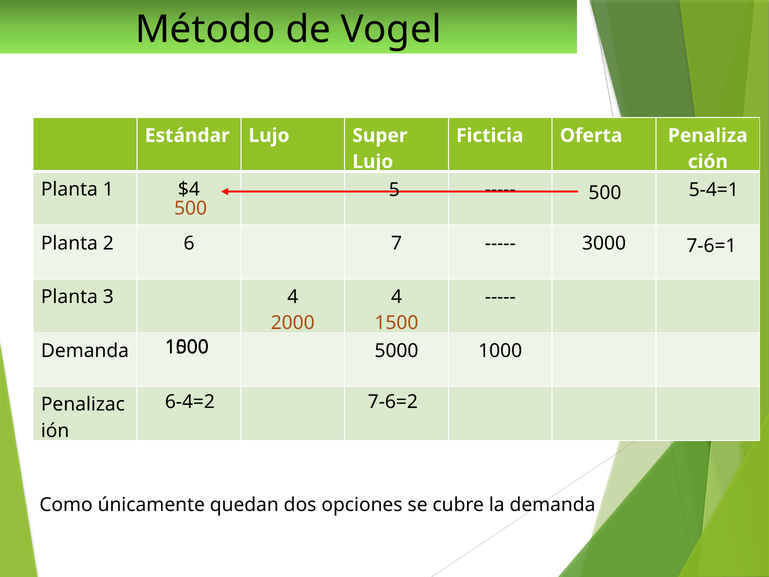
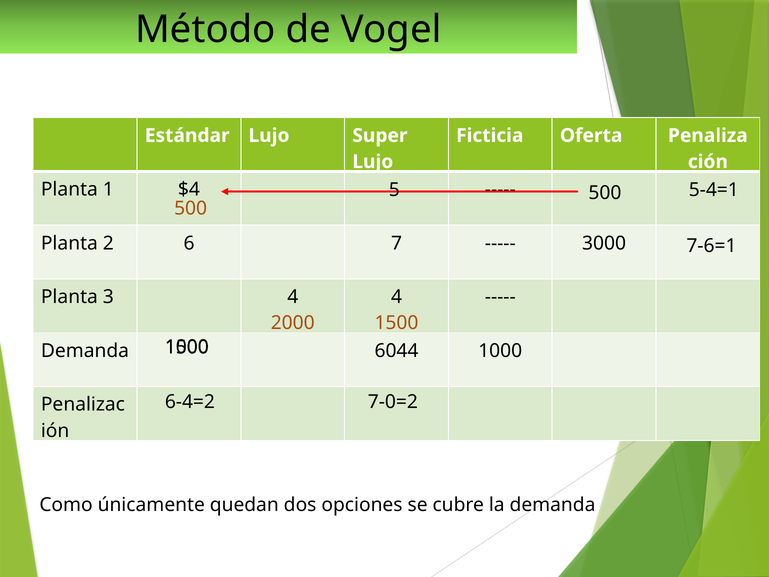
5000: 5000 -> 6044
7-6=2: 7-6=2 -> 7-0=2
